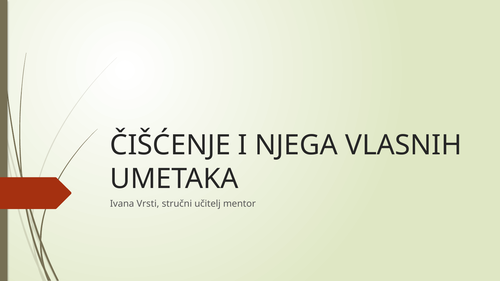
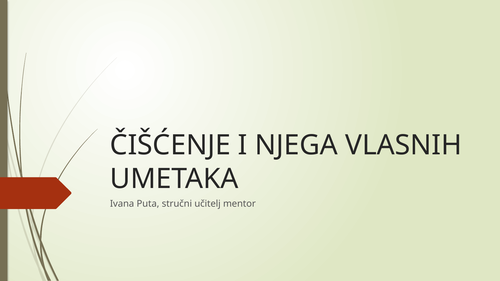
Vrsti: Vrsti -> Puta
